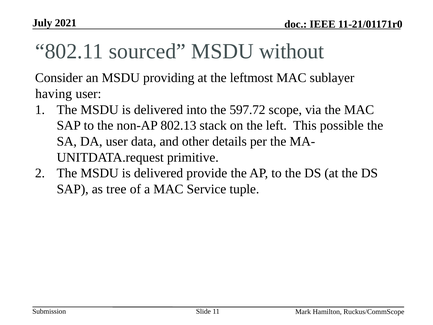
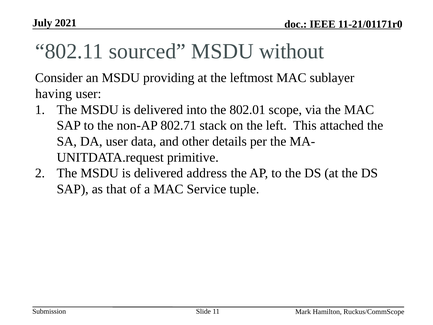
597.72: 597.72 -> 802.01
802.13: 802.13 -> 802.71
possible: possible -> attached
provide: provide -> address
tree: tree -> that
